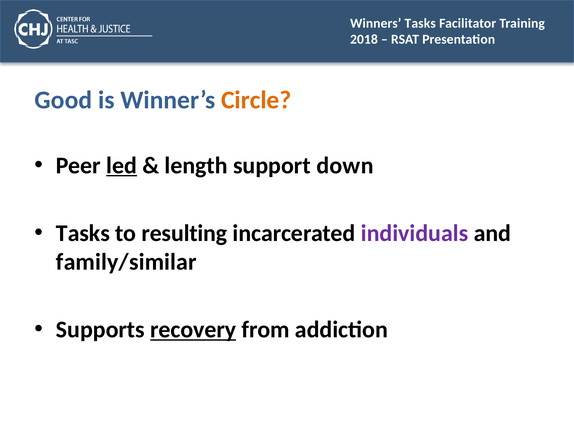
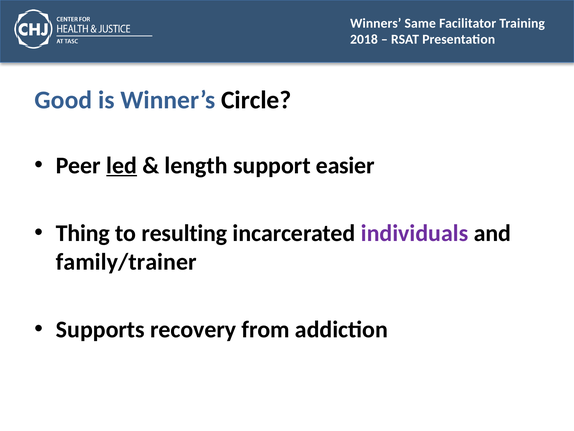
Tasks at (420, 23): Tasks -> Same
Circle colour: orange -> black
down: down -> easier
Tasks at (83, 233): Tasks -> Thing
family/similar: family/similar -> family/trainer
recovery underline: present -> none
